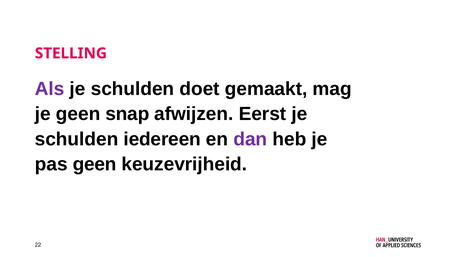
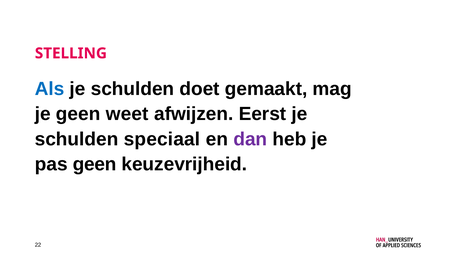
Als colour: purple -> blue
snap: snap -> weet
iedereen: iedereen -> speciaal
